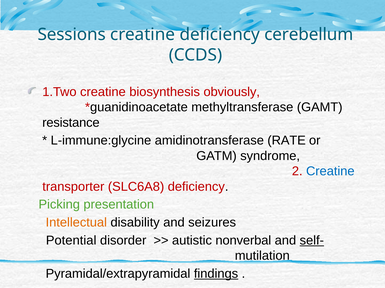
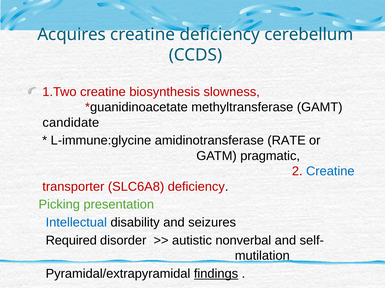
Sessions: Sessions -> Acquires
obviously: obviously -> slowness
resistance: resistance -> candidate
syndrome: syndrome -> pragmatic
Intellectual colour: orange -> blue
Potential: Potential -> Required
self- underline: present -> none
